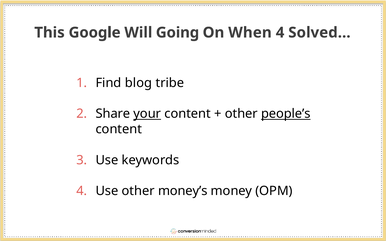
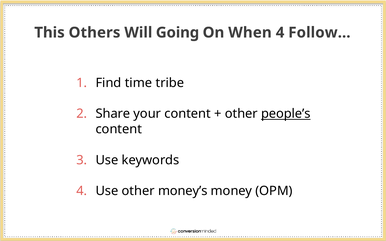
Google: Google -> Others
Solved…: Solved… -> Follow…
blog: blog -> time
your underline: present -> none
